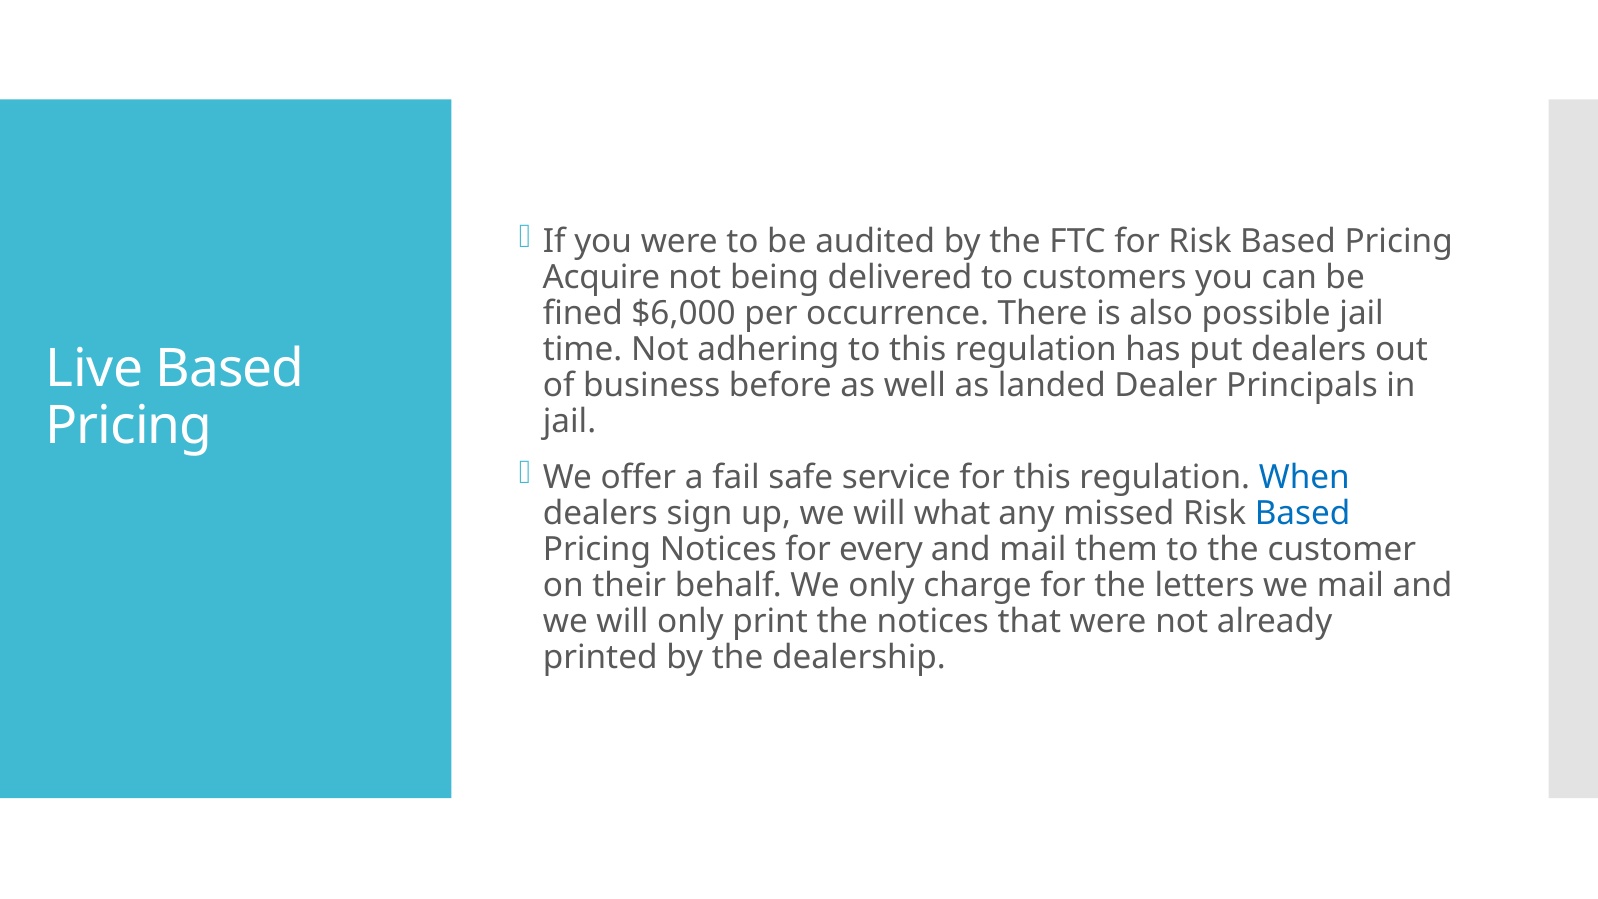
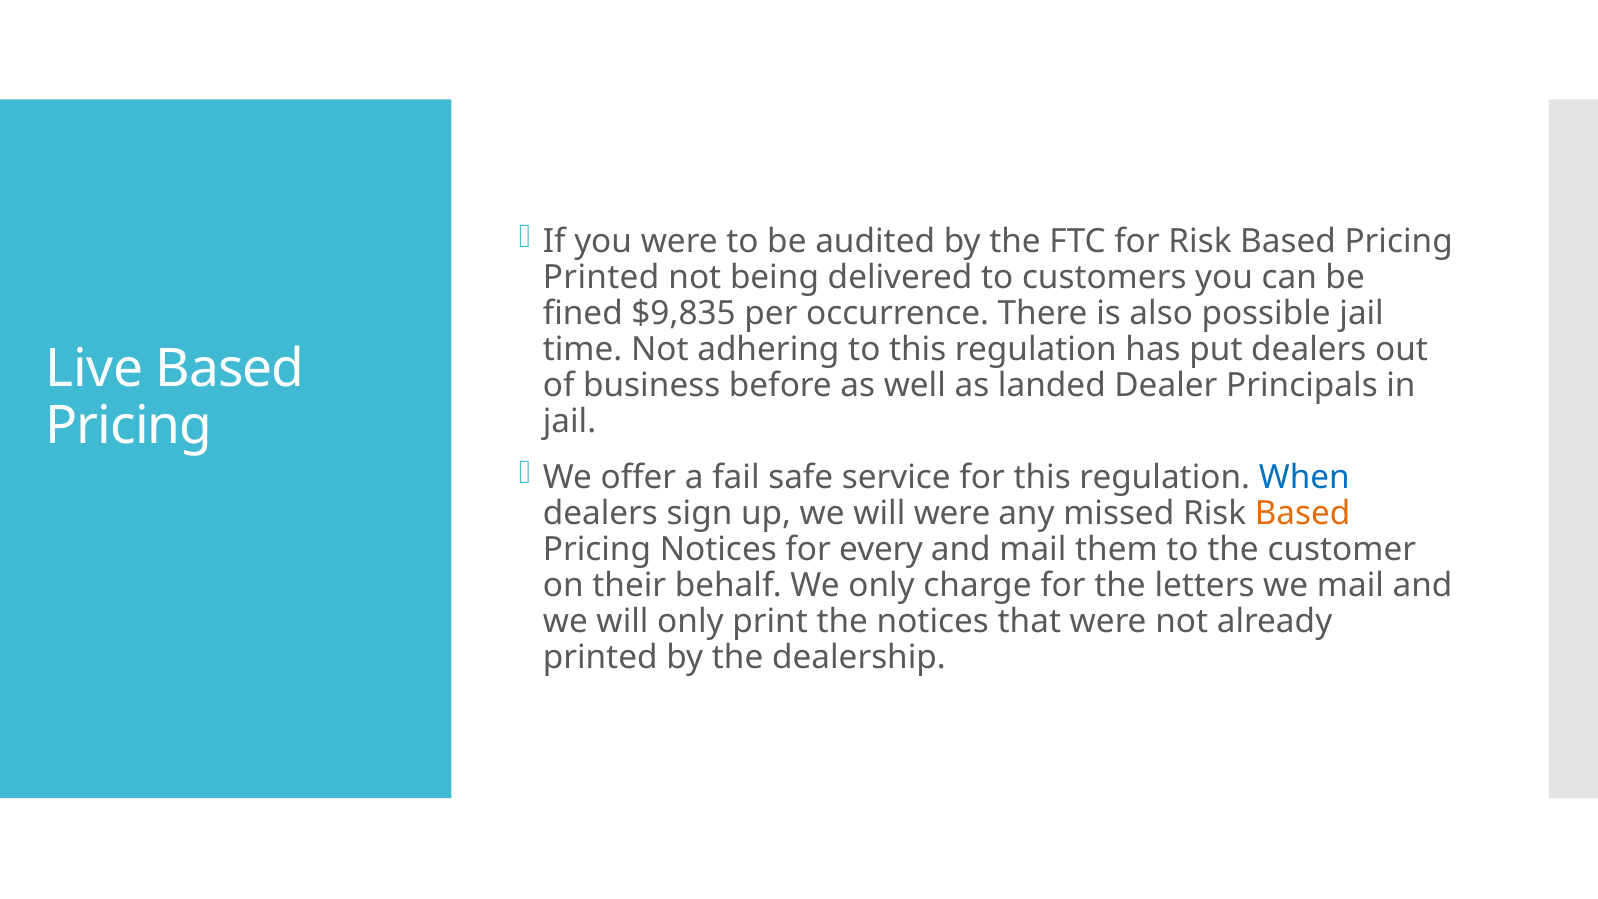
Acquire at (601, 277): Acquire -> Printed
$6,000: $6,000 -> $9,835
will what: what -> were
Based at (1303, 513) colour: blue -> orange
